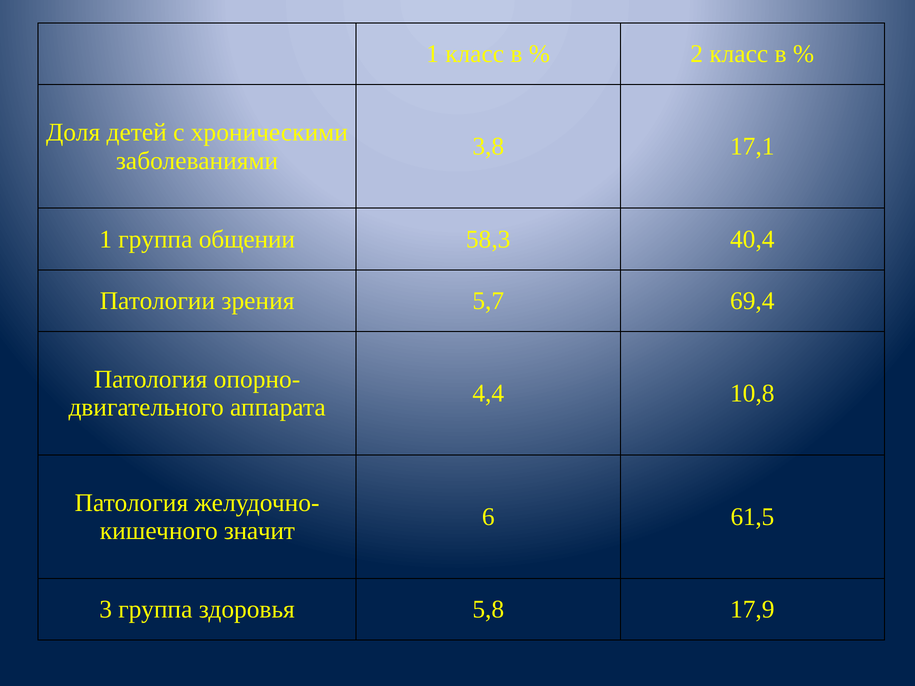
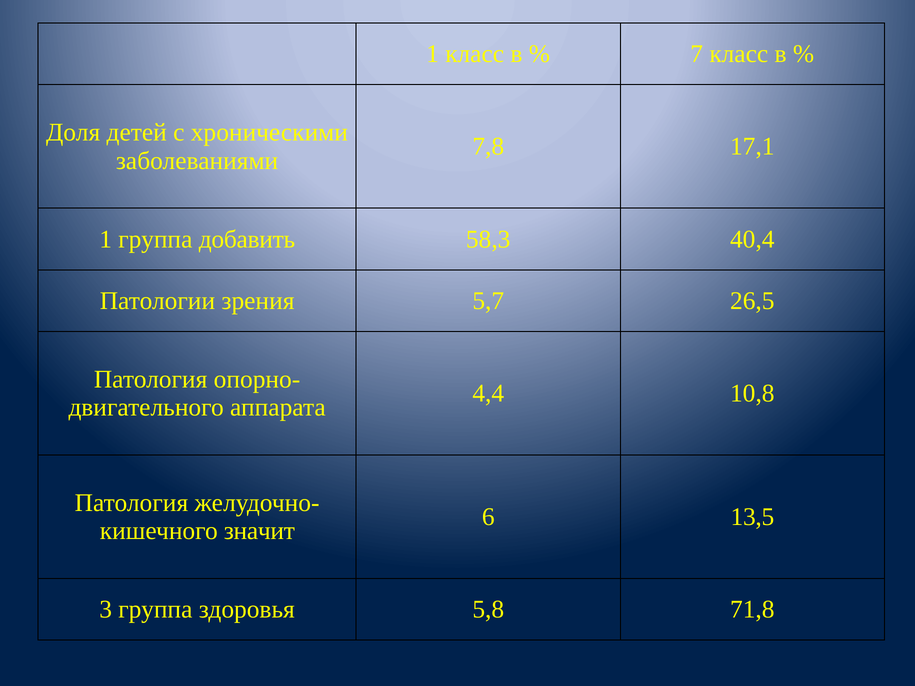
2: 2 -> 7
3,8: 3,8 -> 7,8
общении: общении -> добавить
69,4: 69,4 -> 26,5
61,5: 61,5 -> 13,5
17,9: 17,9 -> 71,8
